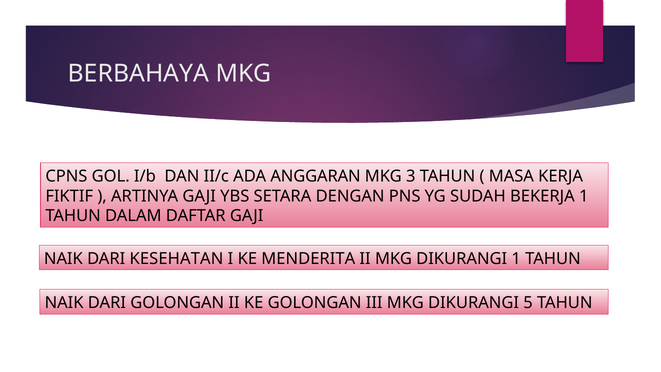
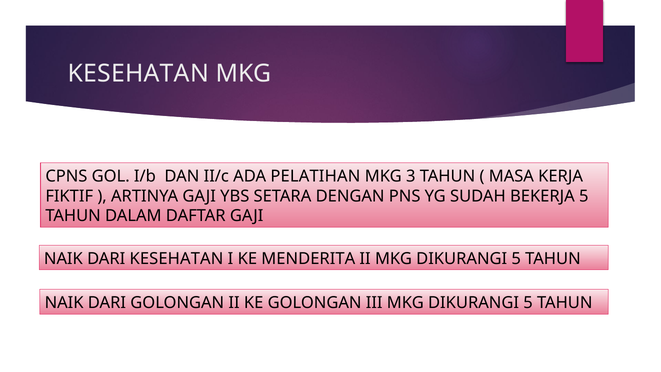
BERBAHAYA at (138, 74): BERBAHAYA -> KESEHATAN
ANGGARAN: ANGGARAN -> PELATIHAN
BEKERJA 1: 1 -> 5
II MKG DIKURANGI 1: 1 -> 5
